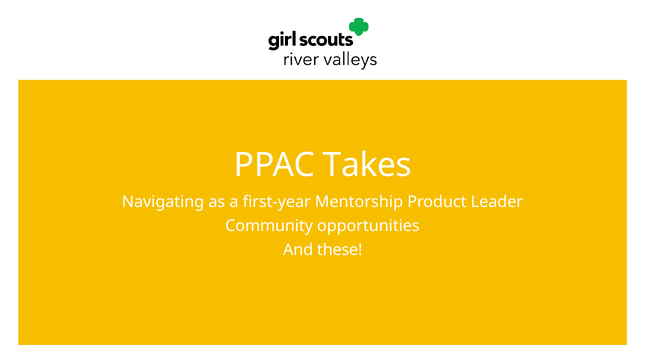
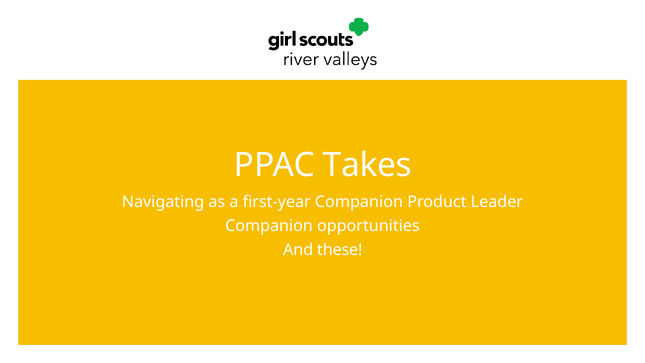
first-year Mentorship: Mentorship -> Companion
Community at (269, 226): Community -> Companion
